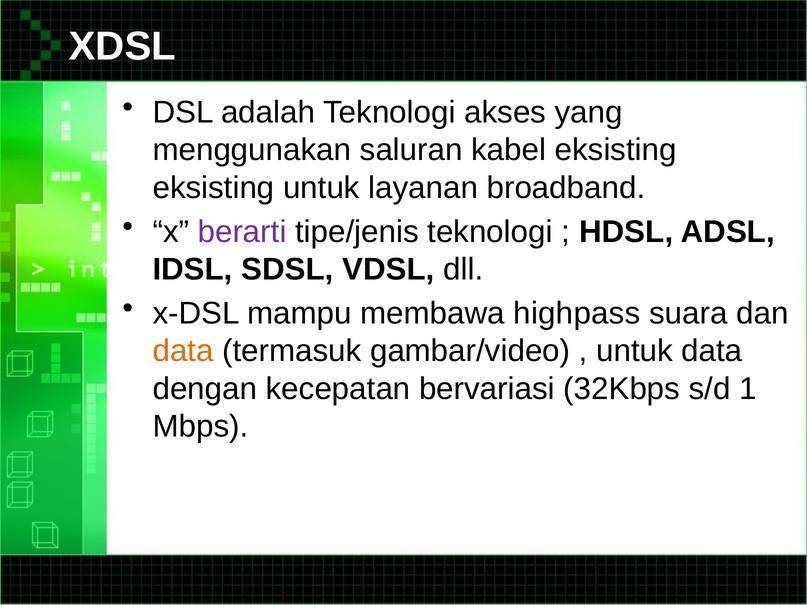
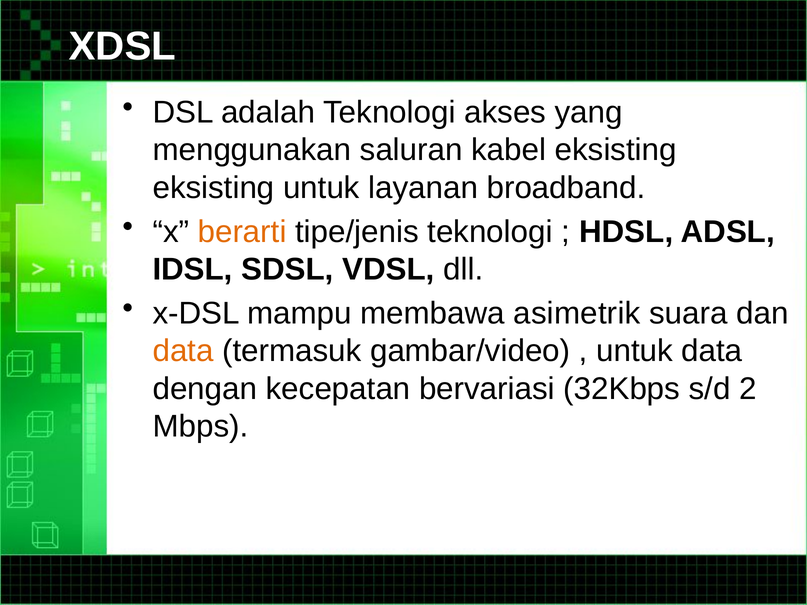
berarti colour: purple -> orange
highpass: highpass -> asimetrik
1: 1 -> 2
